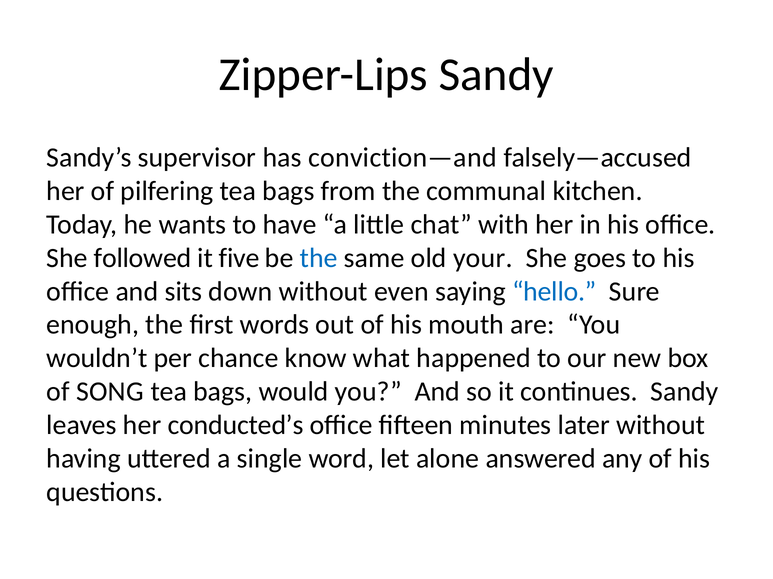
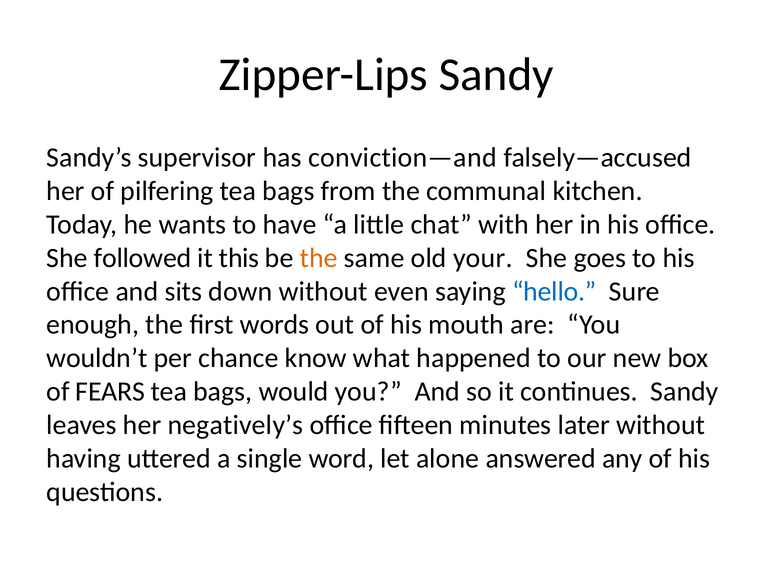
five: five -> this
the at (319, 258) colour: blue -> orange
SONG: SONG -> FEARS
conducted’s: conducted’s -> negatively’s
